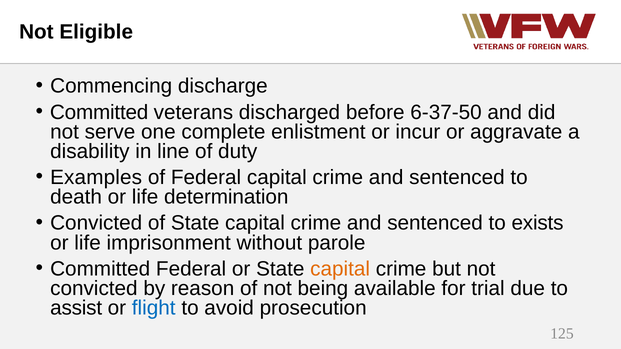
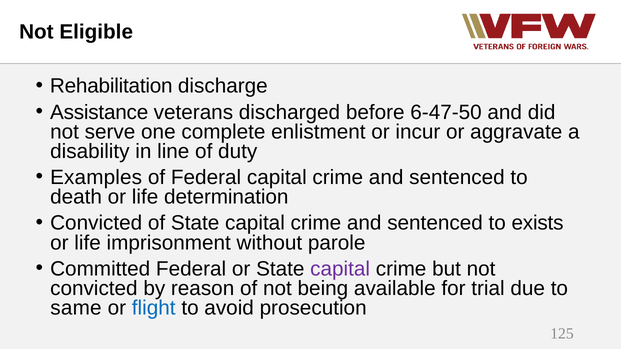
Commencing: Commencing -> Rehabilitation
Committed at (99, 112): Committed -> Assistance
6-37-50: 6-37-50 -> 6-47-50
capital at (340, 269) colour: orange -> purple
assist: assist -> same
